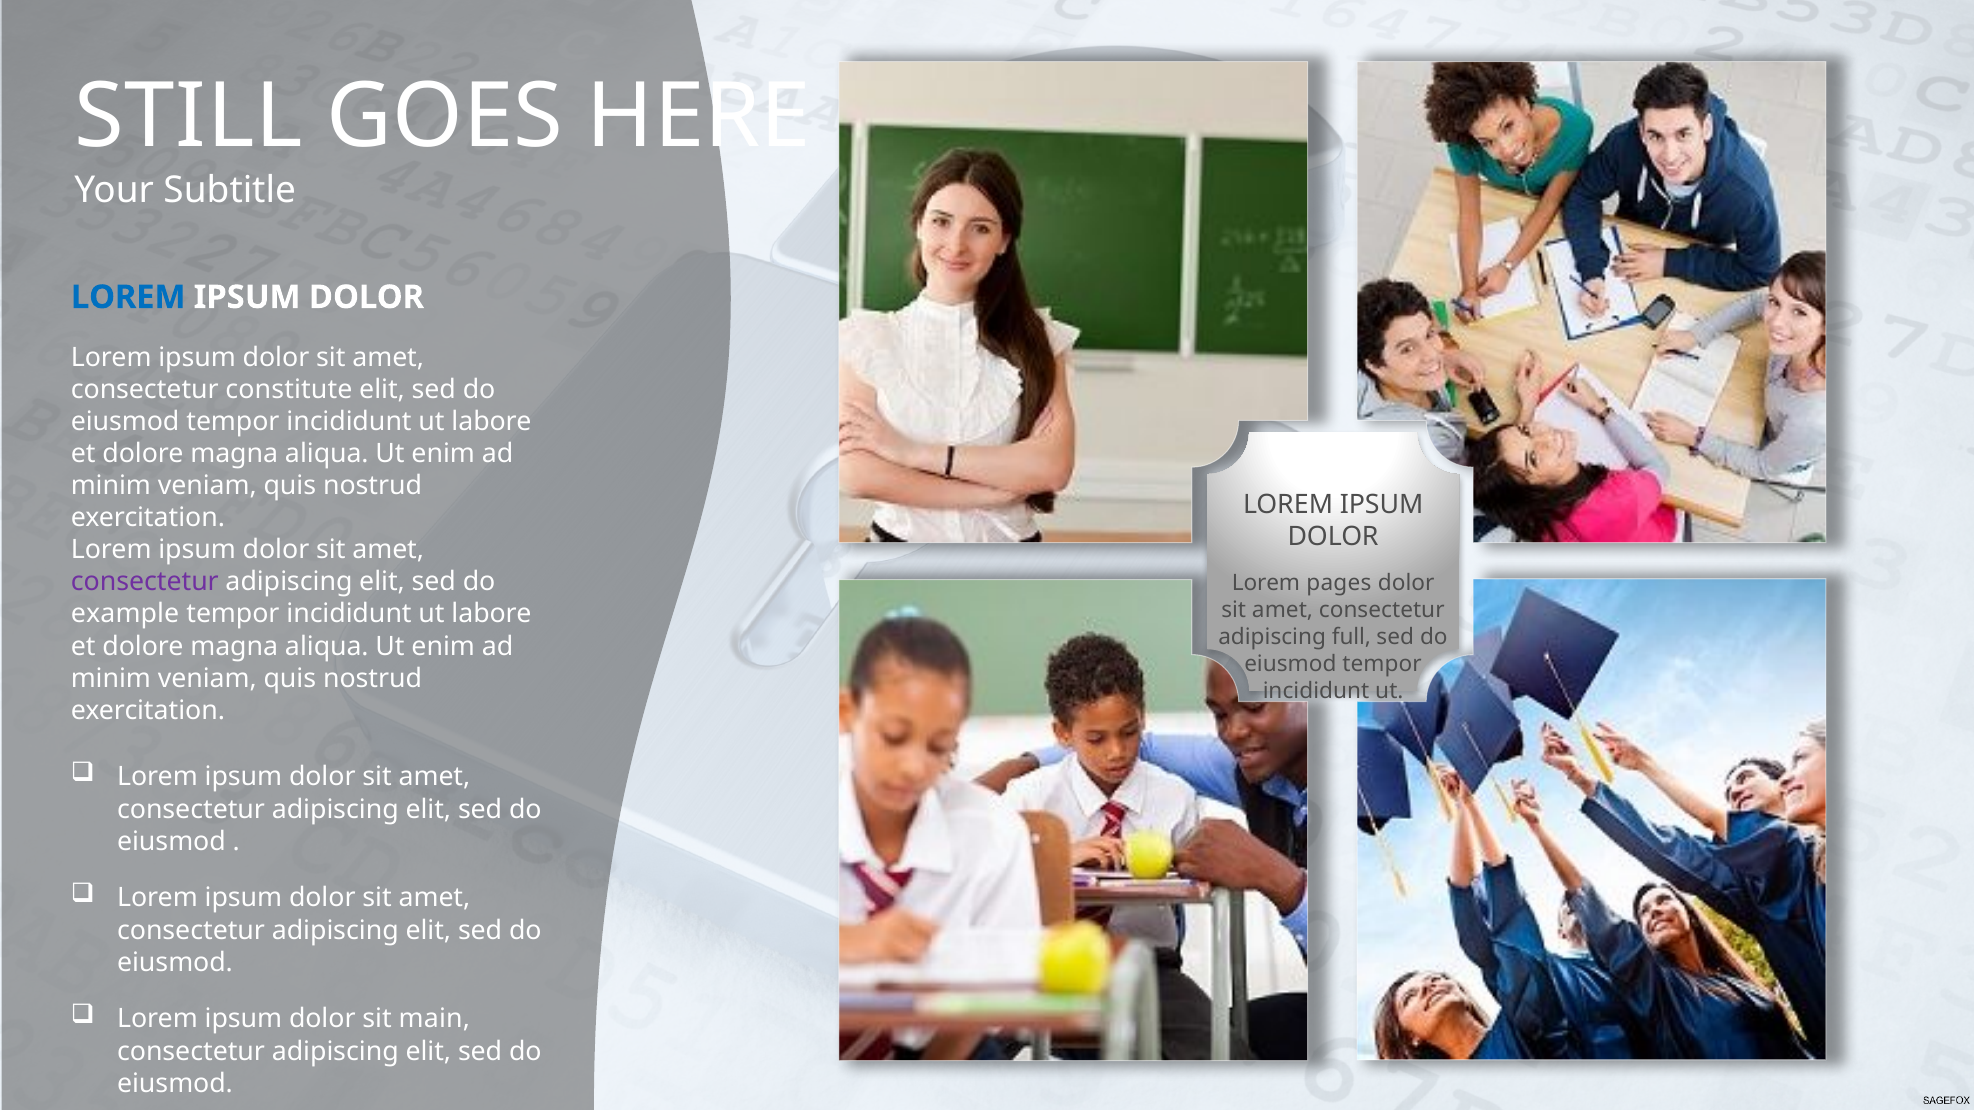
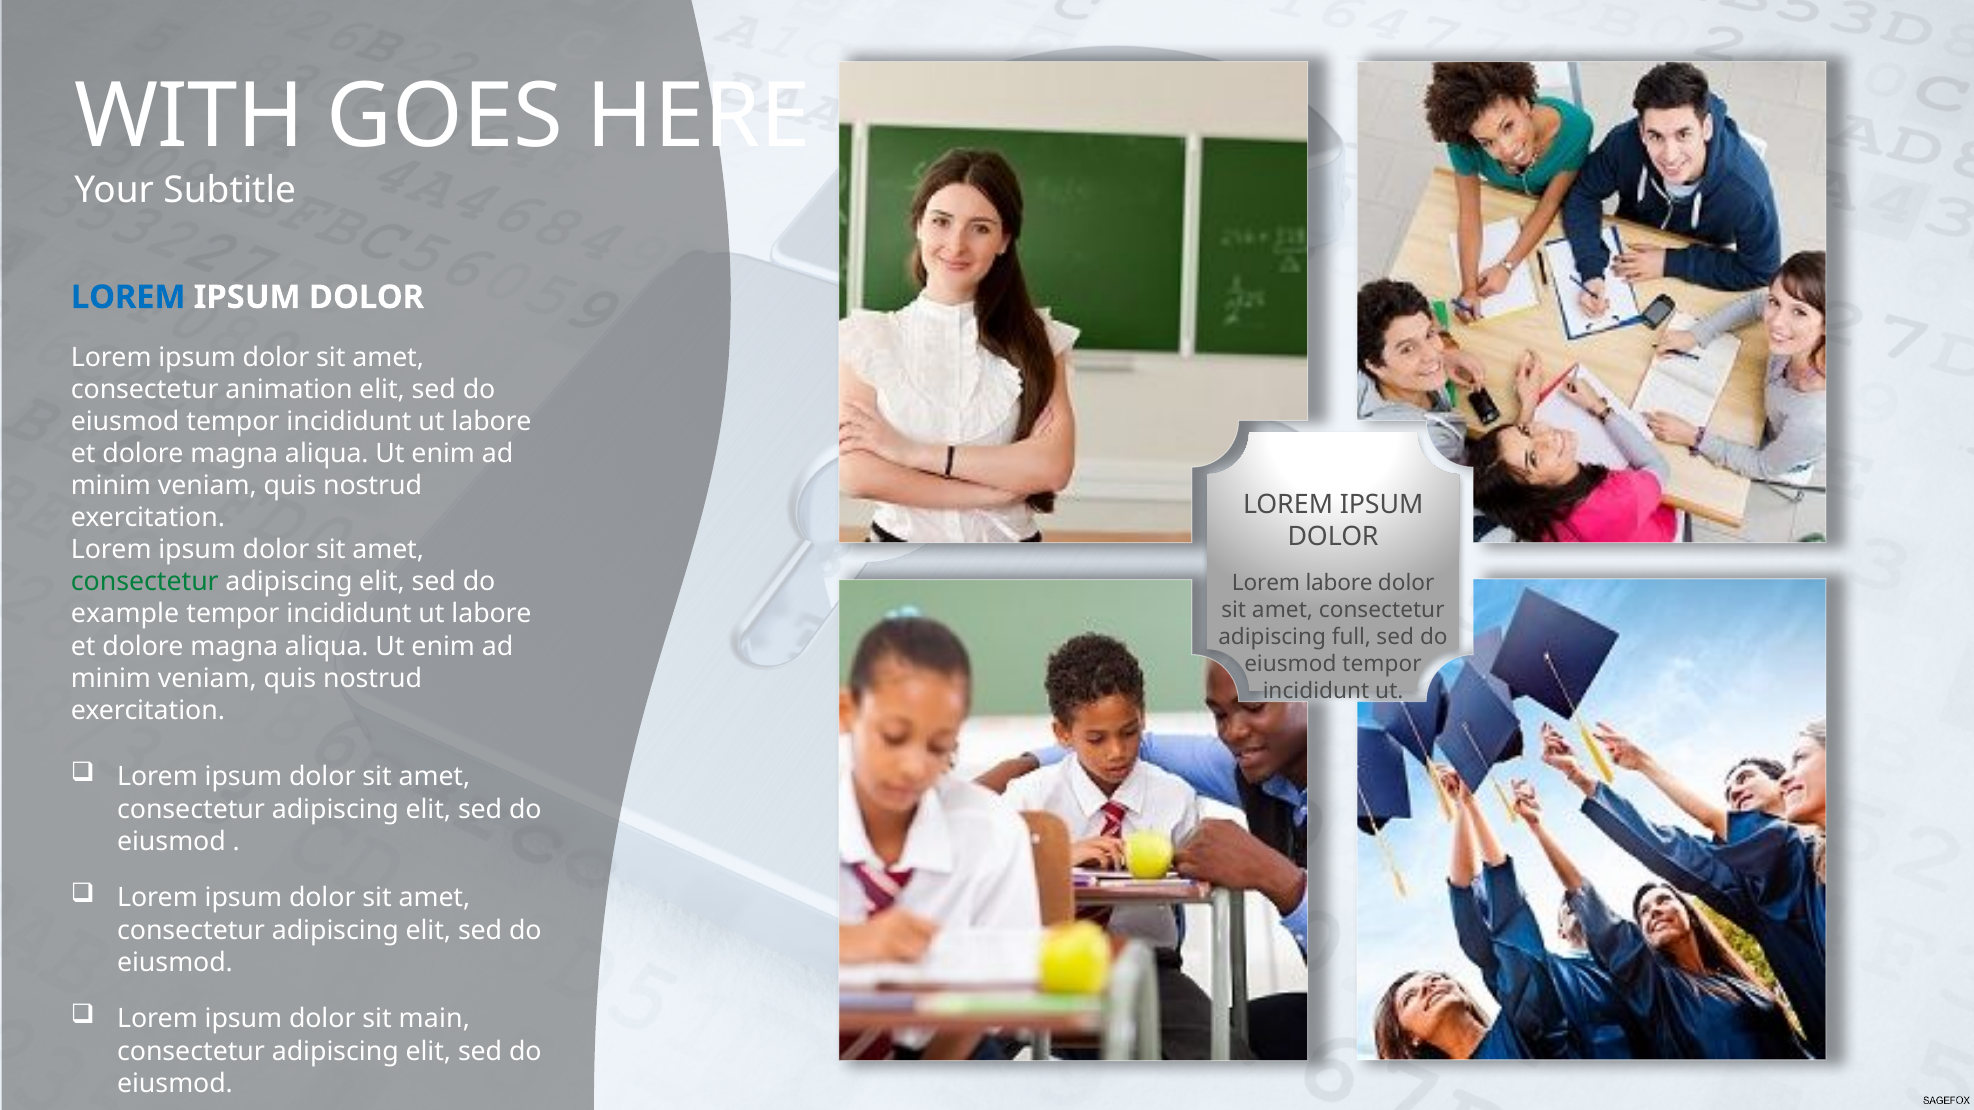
STILL: STILL -> WITH
constitute: constitute -> animation
consectetur at (145, 582) colour: purple -> green
Lorem pages: pages -> labore
